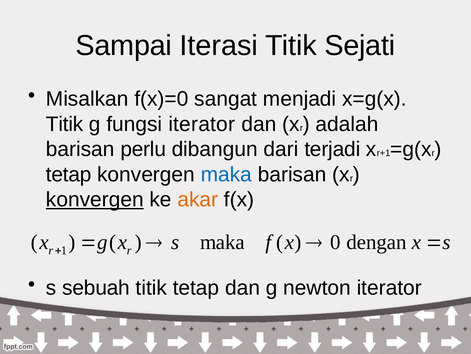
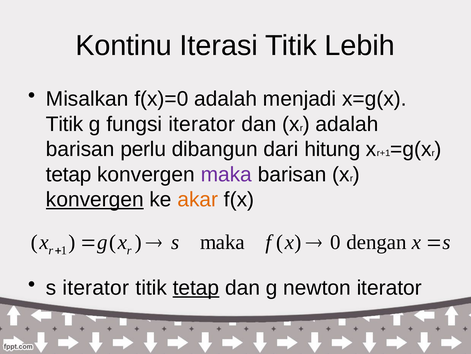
Sampai: Sampai -> Kontinu
Sejati: Sejati -> Lebih
f(x)=0 sangat: sangat -> adalah
terjadi: terjadi -> hitung
maka at (226, 174) colour: blue -> purple
s sebuah: sebuah -> iterator
tetap at (196, 287) underline: none -> present
